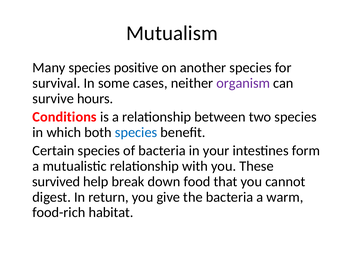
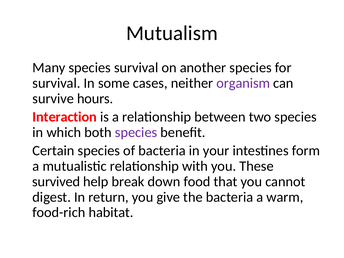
species positive: positive -> survival
Conditions: Conditions -> Interaction
species at (136, 132) colour: blue -> purple
